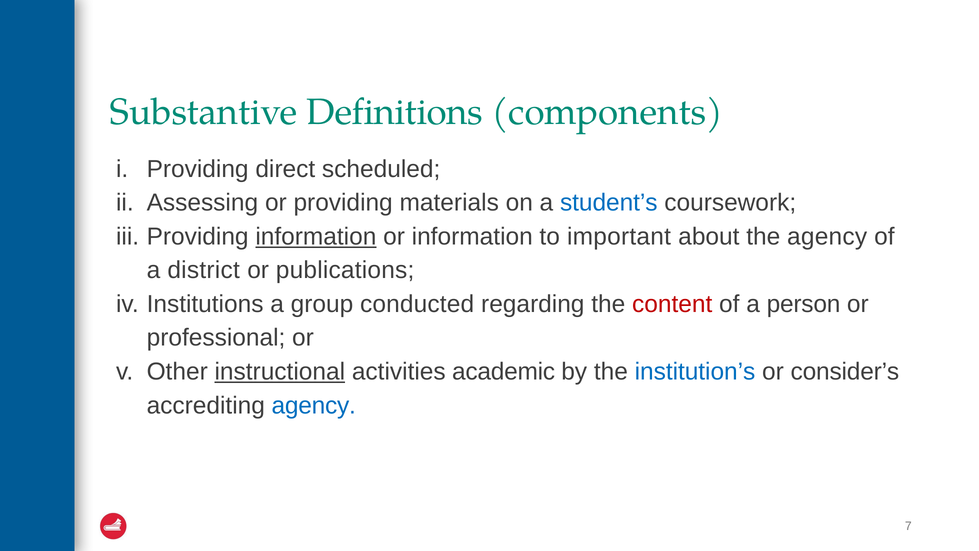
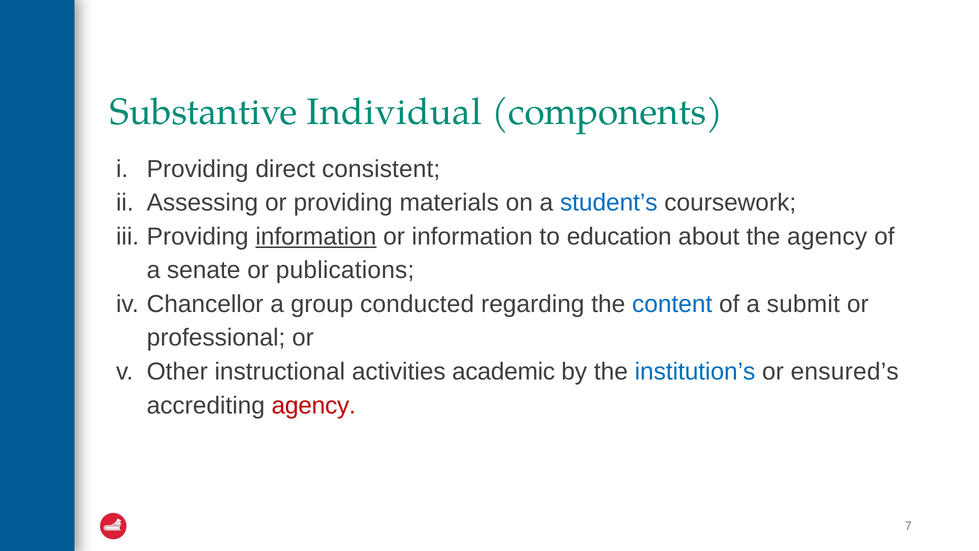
Definitions: Definitions -> Individual
scheduled: scheduled -> consistent
important: important -> education
district: district -> senate
Institutions: Institutions -> Chancellor
content colour: red -> blue
person: person -> submit
instructional underline: present -> none
consider’s: consider’s -> ensured’s
agency at (314, 405) colour: blue -> red
